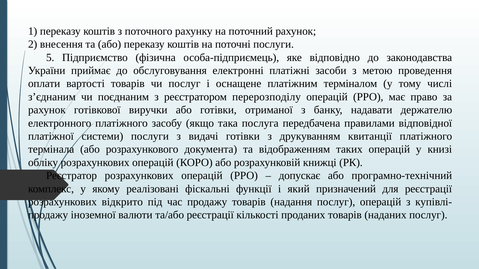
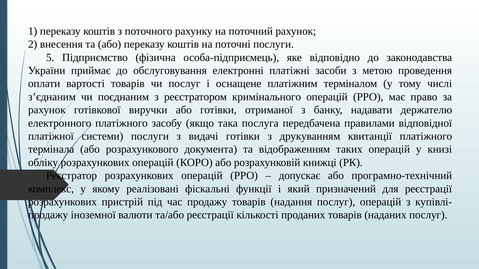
перерозподілу: перерозподілу -> кримінального
відкрито: відкрито -> пристрій
